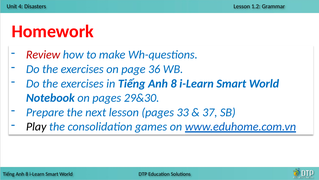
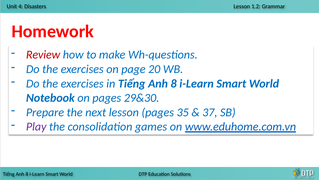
36: 36 -> 20
33: 33 -> 35
Play colour: black -> purple
